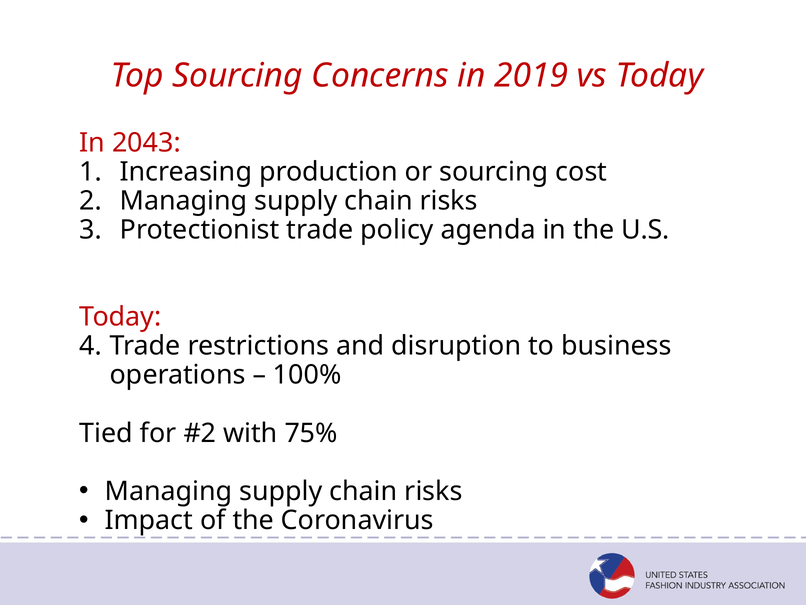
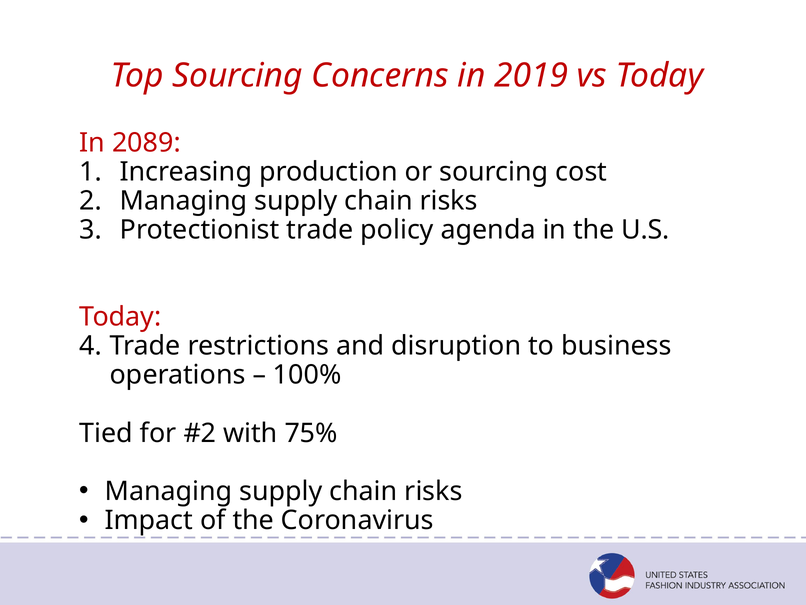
2043: 2043 -> 2089
